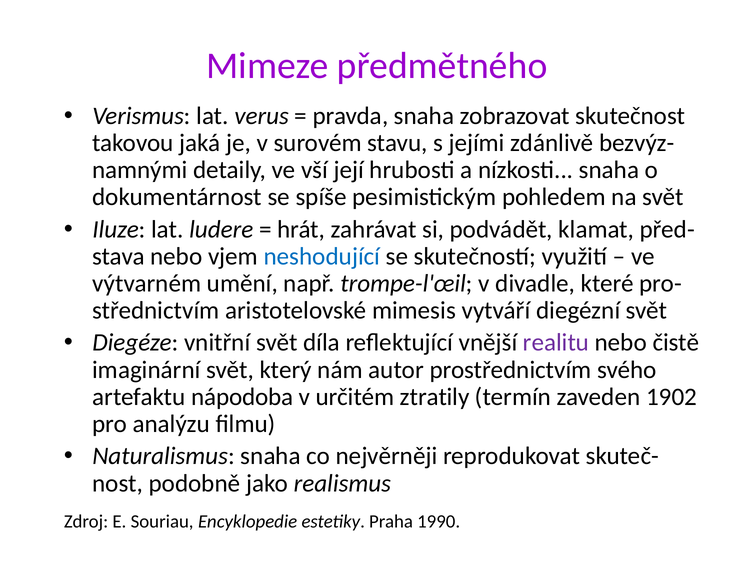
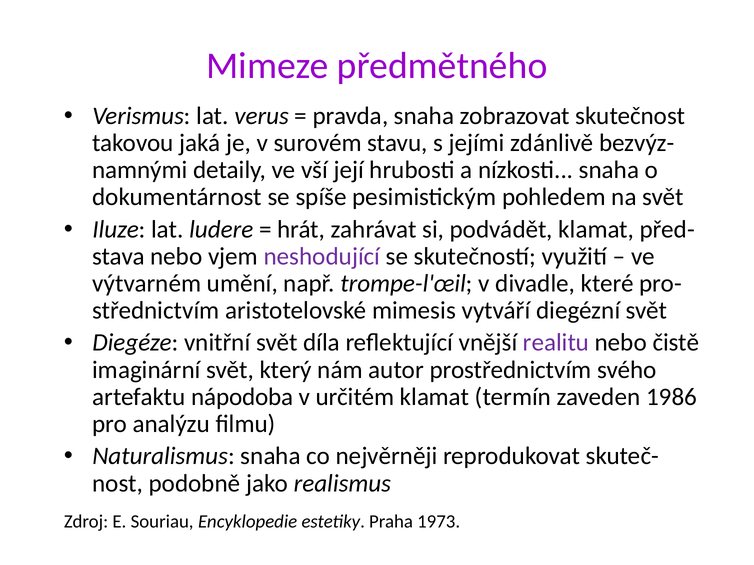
neshodující colour: blue -> purple
určitém ztratily: ztratily -> klamat
1902: 1902 -> 1986
1990: 1990 -> 1973
